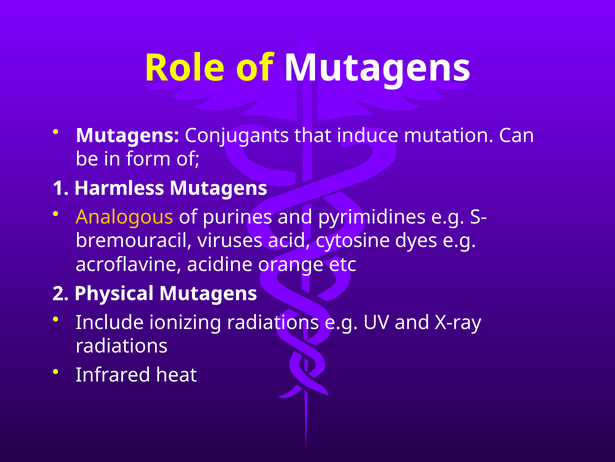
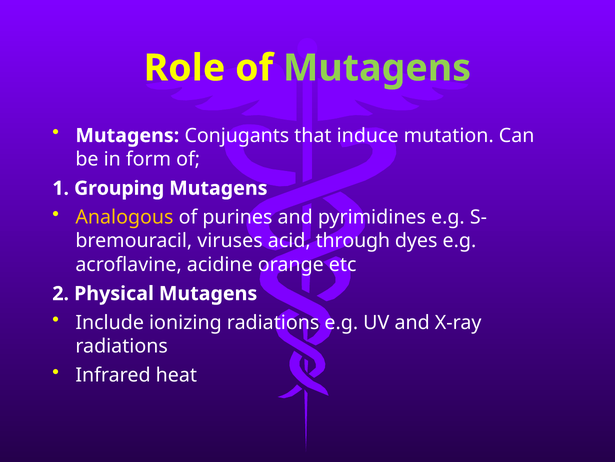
Mutagens at (377, 68) colour: white -> light green
Harmless: Harmless -> Grouping
cytosine: cytosine -> through
